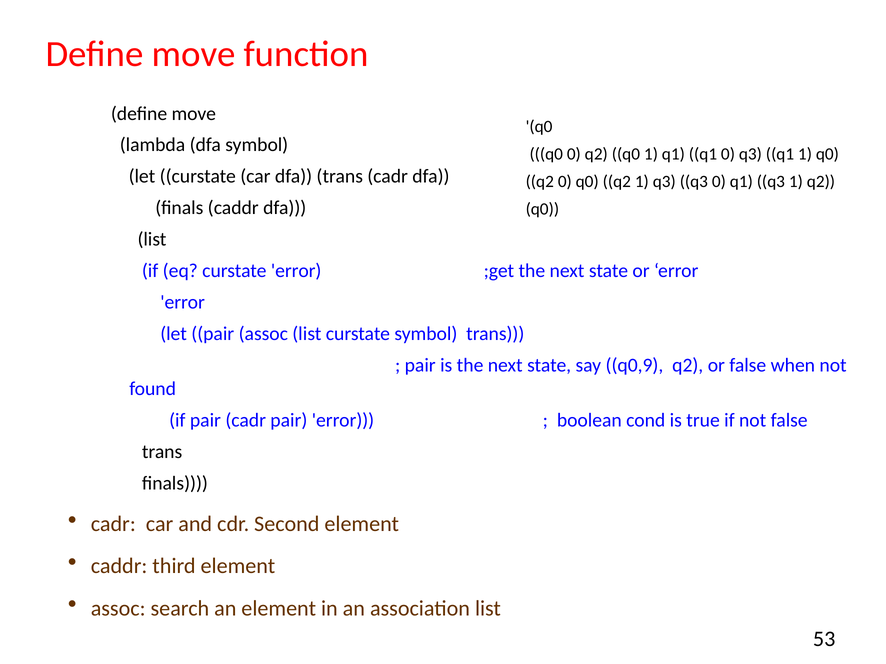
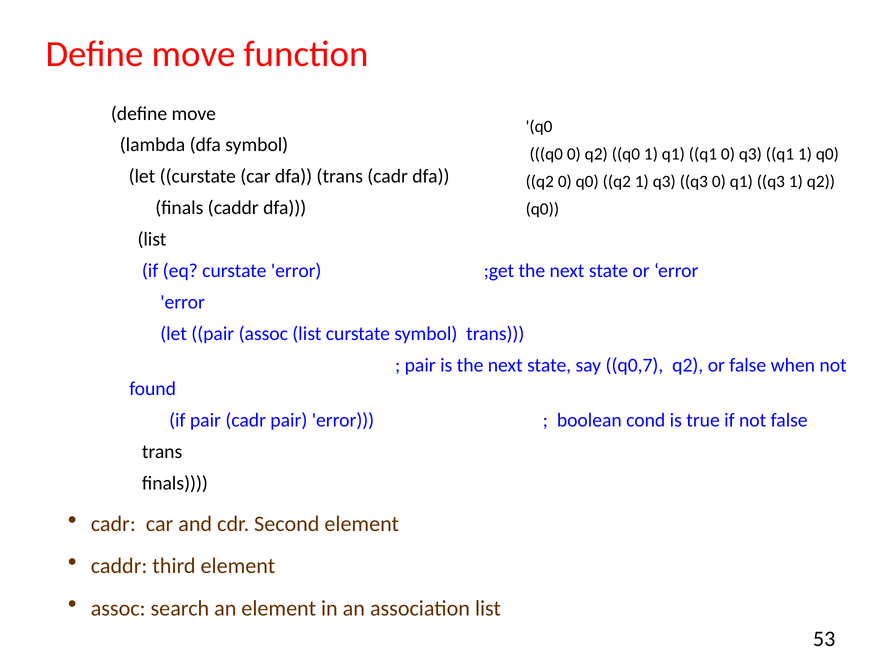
q0,9: q0,9 -> q0,7
